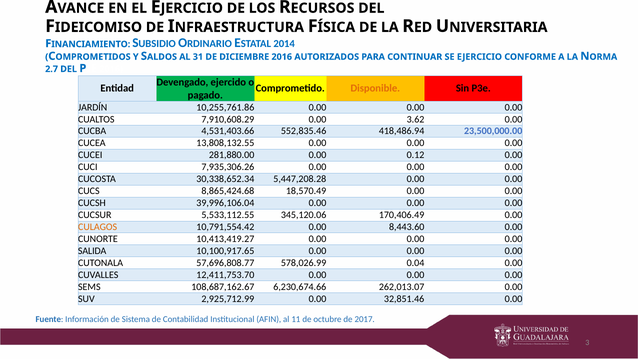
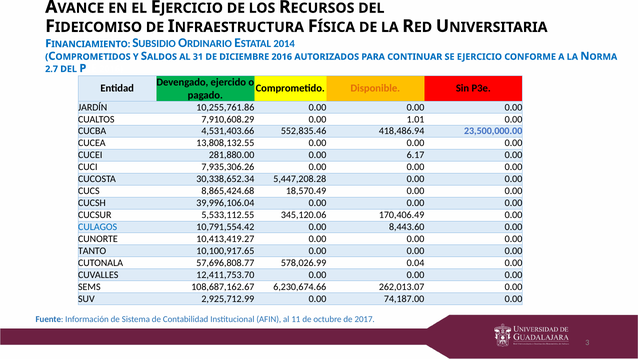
3.62: 3.62 -> 1.01
0.12: 0.12 -> 6.17
CULAGOS colour: orange -> blue
SALIDA: SALIDA -> TANTO
32,851.46: 32,851.46 -> 74,187.00
